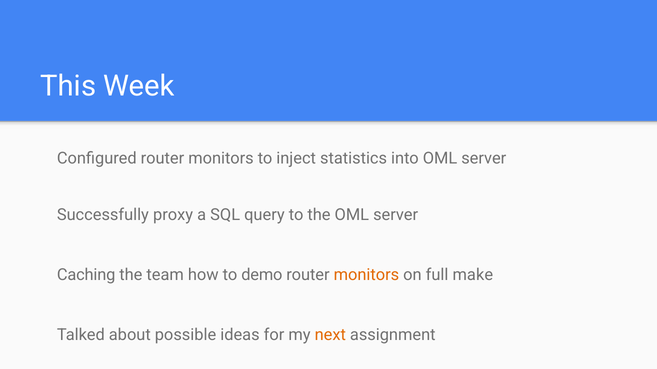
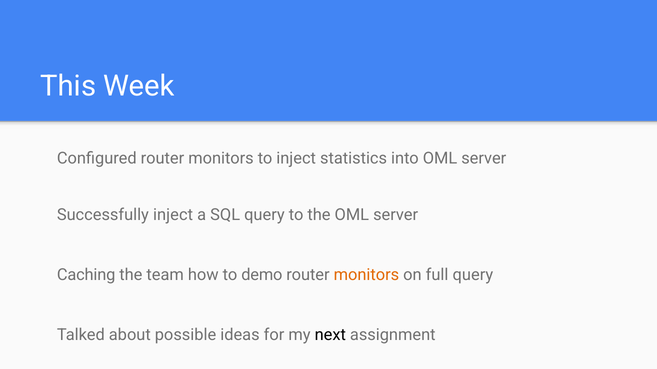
Successfully proxy: proxy -> inject
full make: make -> query
next colour: orange -> black
